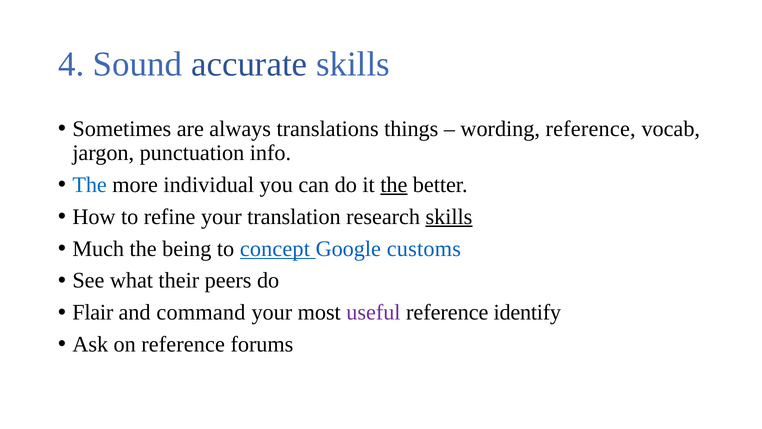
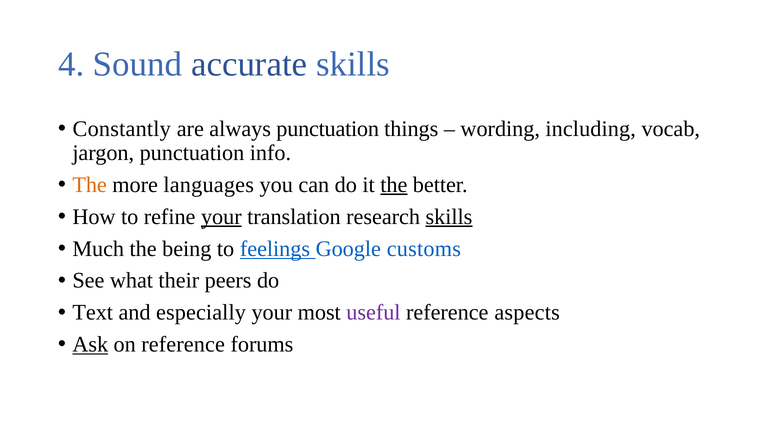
Sometimes: Sometimes -> Constantly
always translations: translations -> punctuation
wording reference: reference -> including
The at (90, 185) colour: blue -> orange
individual: individual -> languages
your at (221, 217) underline: none -> present
concept: concept -> feelings
Flair: Flair -> Text
command: command -> especially
identify: identify -> aspects
Ask underline: none -> present
